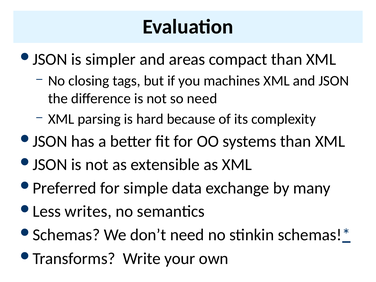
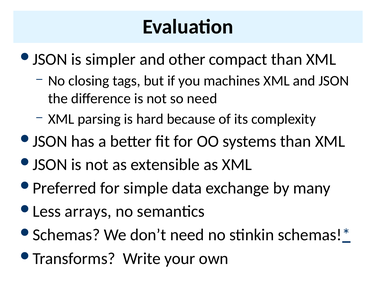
areas: areas -> other
writes: writes -> arrays
